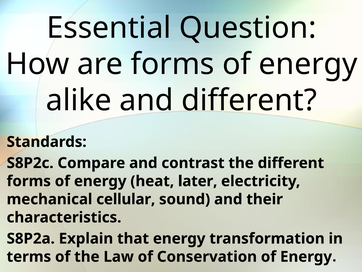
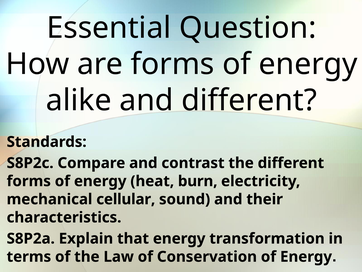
later: later -> burn
